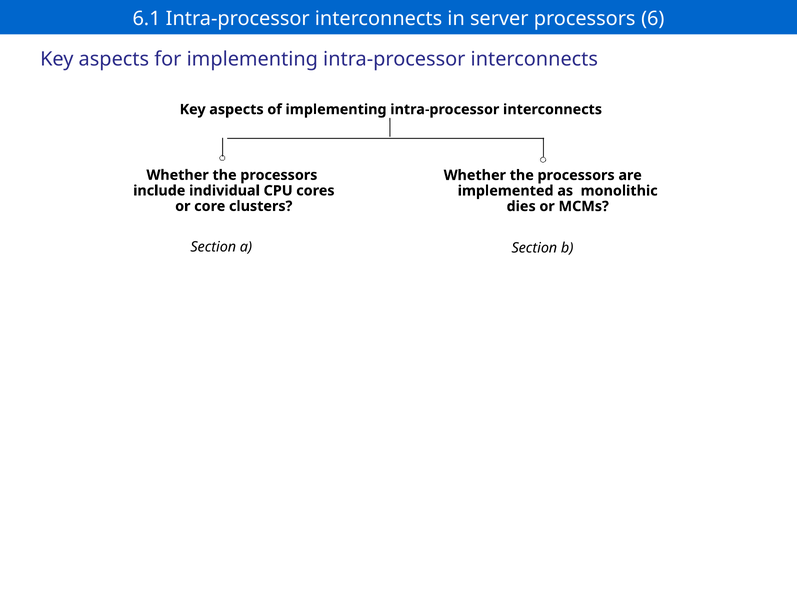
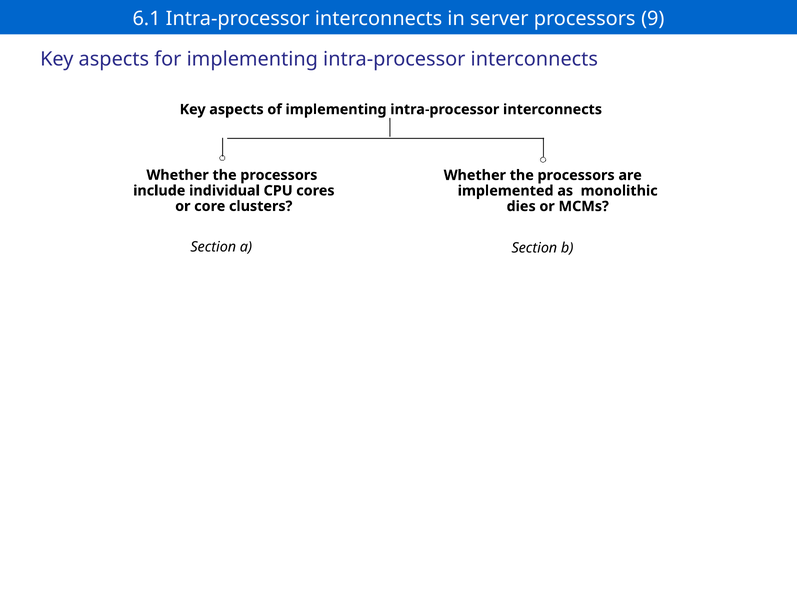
6: 6 -> 9
